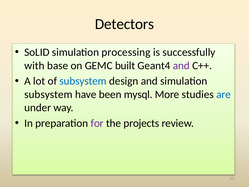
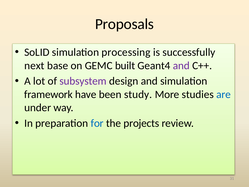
Detectors: Detectors -> Proposals
with: with -> next
subsystem at (83, 81) colour: blue -> purple
subsystem at (48, 94): subsystem -> framework
mysql: mysql -> study
for colour: purple -> blue
